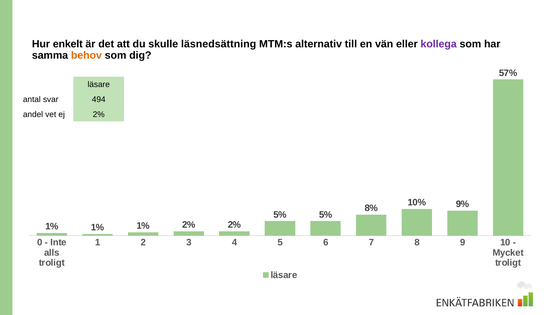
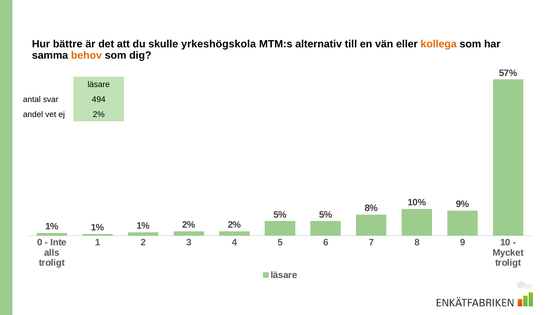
enkelt: enkelt -> bättre
läsnedsättning: läsnedsättning -> yrkeshögskola
kollega colour: purple -> orange
